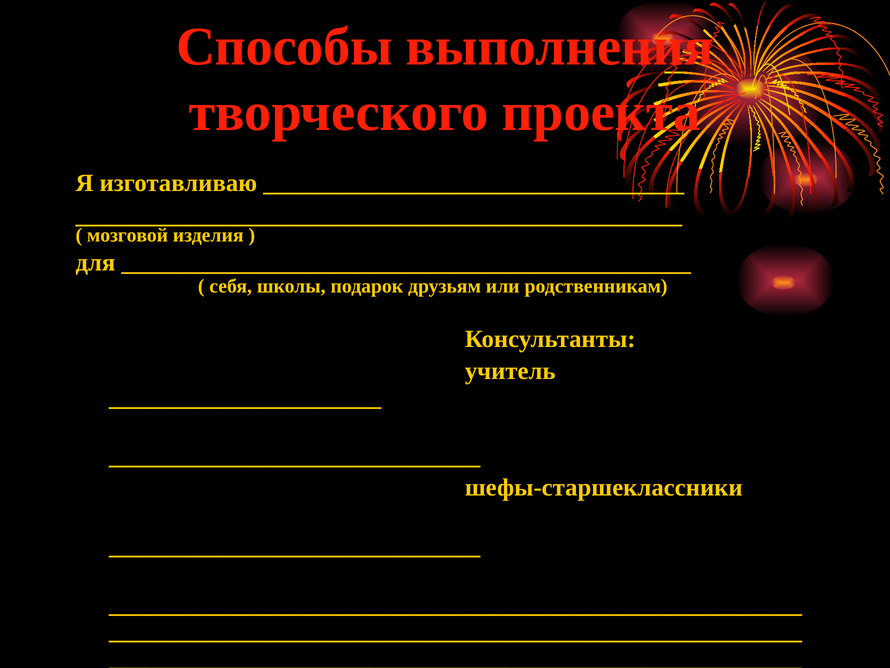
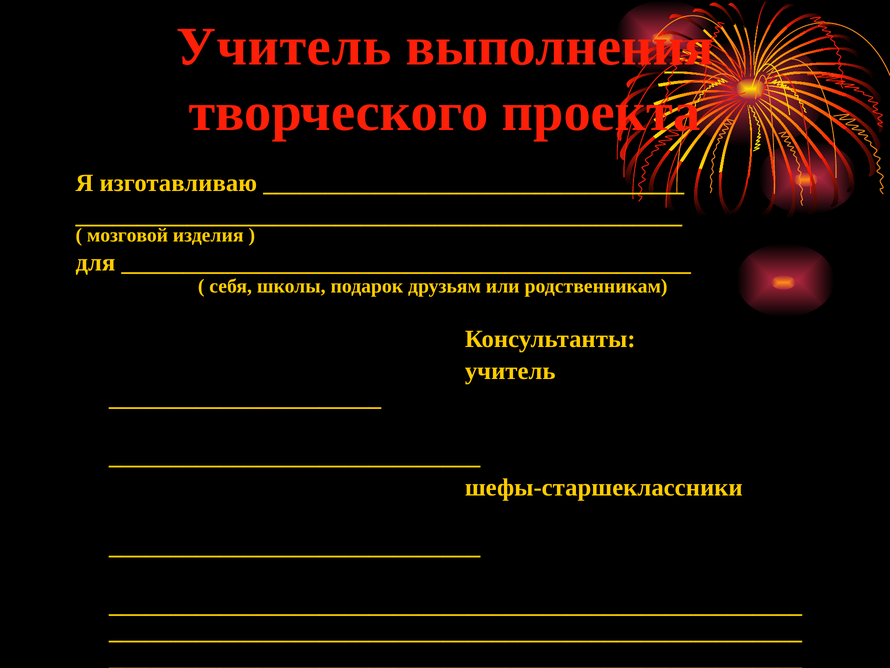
Способы at (284, 47): Способы -> Учитель
